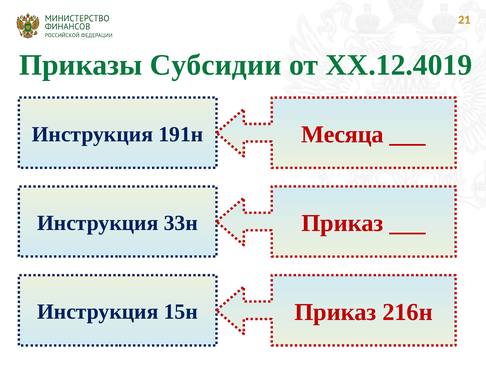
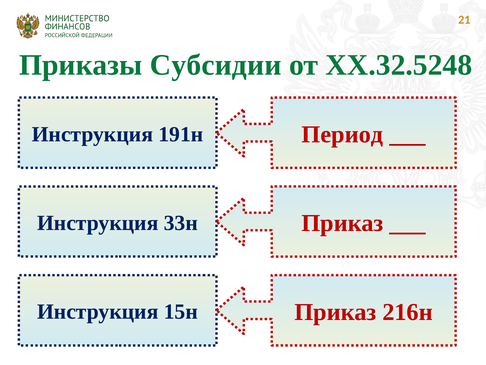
ХХ.12.4019: ХХ.12.4019 -> ХХ.32.5248
Месяца: Месяца -> Период
